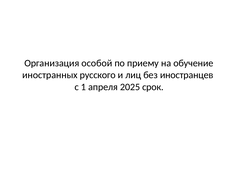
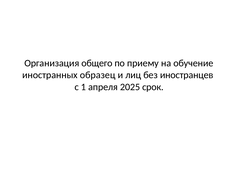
особой: особой -> общего
русского: русского -> образец
